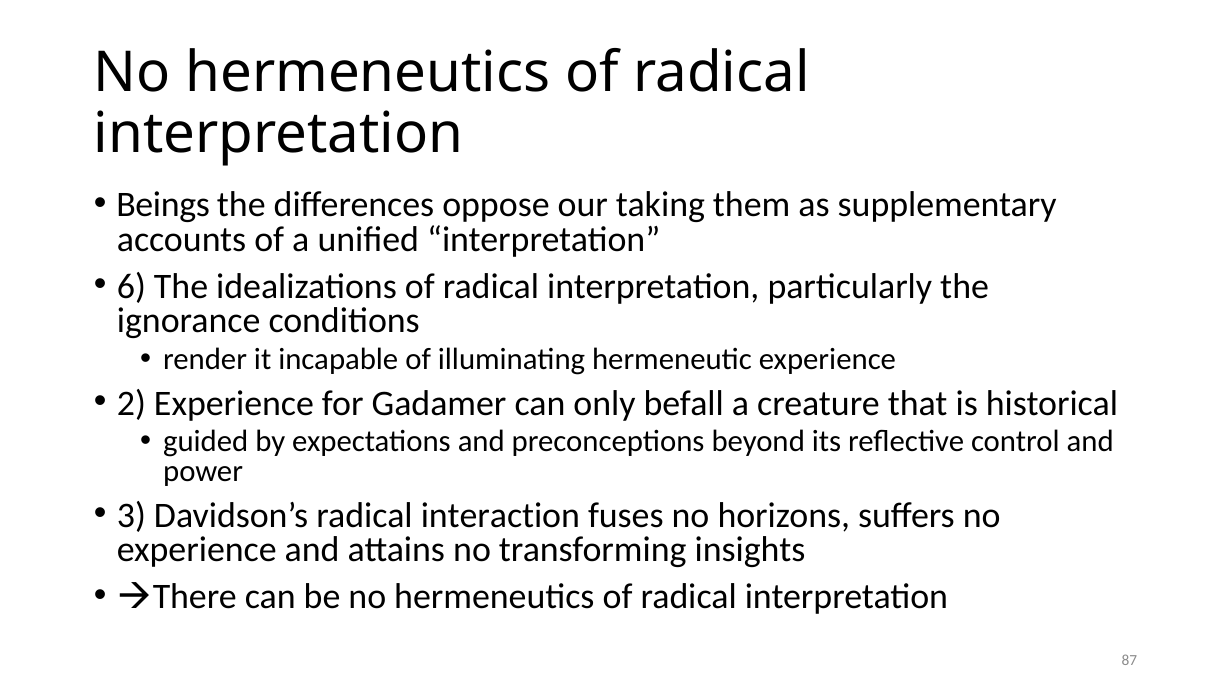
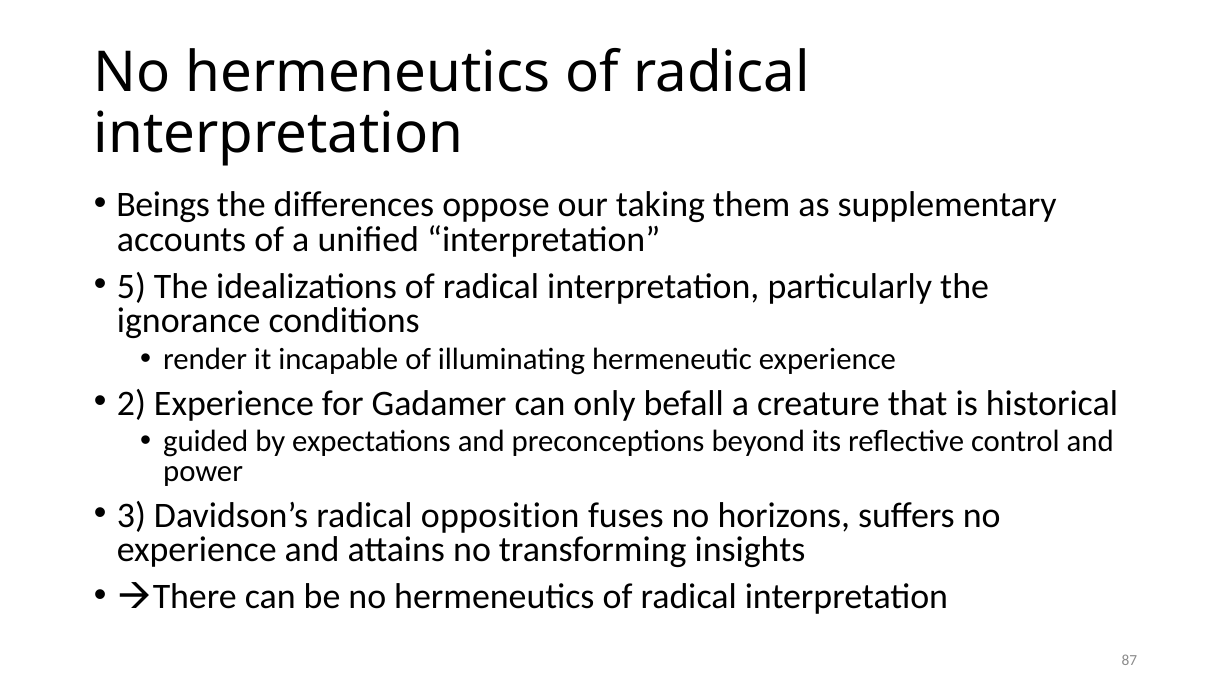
6: 6 -> 5
interaction: interaction -> opposition
